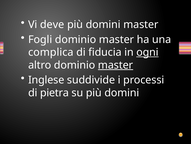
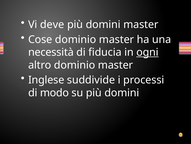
Fogli: Fogli -> Cose
complica: complica -> necessità
master at (116, 65) underline: present -> none
pietra: pietra -> modo
